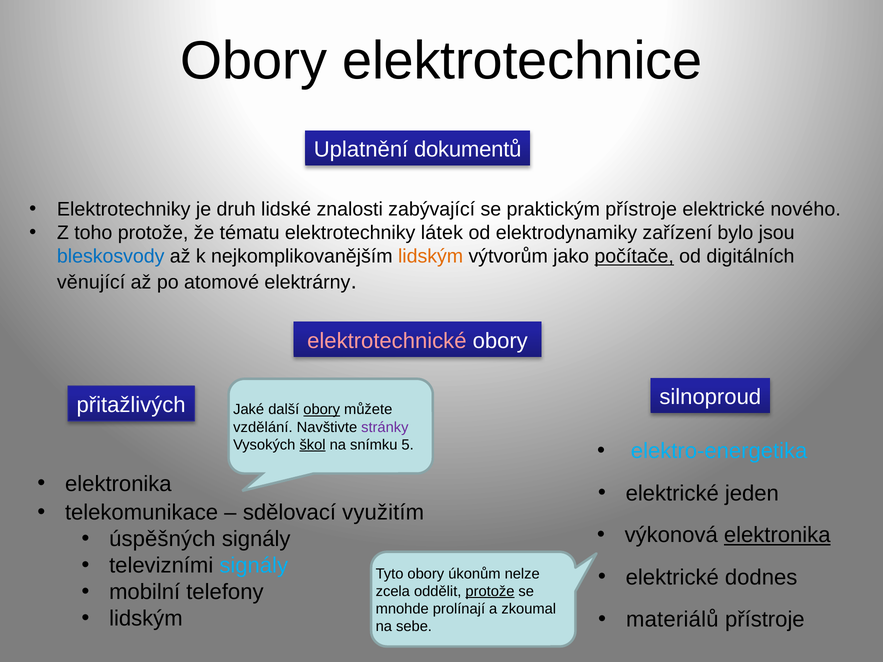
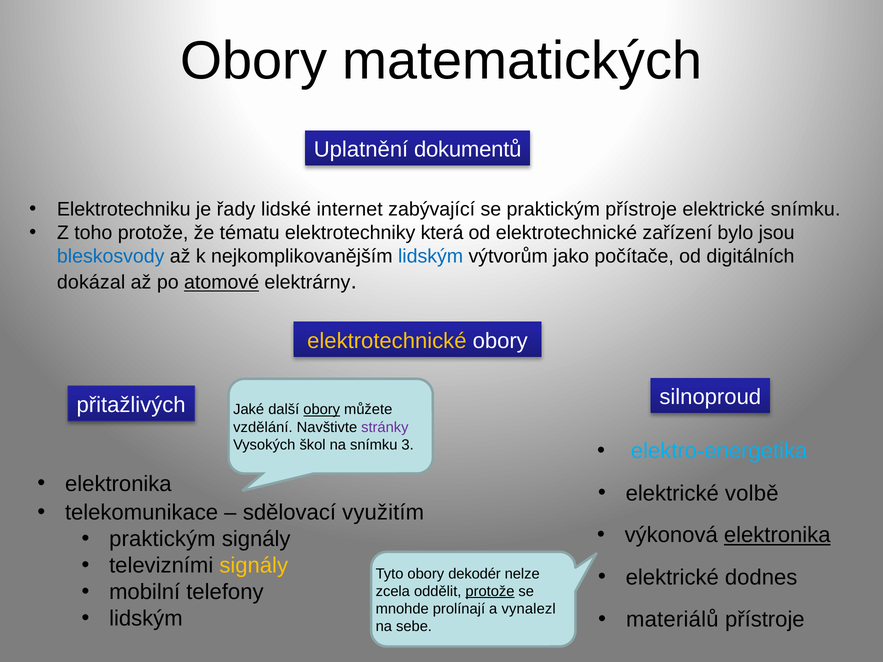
elektrotechnice: elektrotechnice -> matematických
Elektrotechniky at (124, 210): Elektrotechniky -> Elektrotechniku
druh: druh -> řady
znalosti: znalosti -> internet
elektrické nového: nového -> snímku
látek: látek -> která
od elektrodynamiky: elektrodynamiky -> elektrotechnické
lidským at (431, 257) colour: orange -> blue
počítače underline: present -> none
věnující: věnující -> dokázal
atomové underline: none -> present
elektrotechnické at (387, 341) colour: pink -> yellow
škol underline: present -> none
5: 5 -> 3
jeden: jeden -> volbě
úspěšných at (162, 539): úspěšných -> praktickým
signály at (254, 566) colour: light blue -> yellow
úkonům: úkonům -> dekodér
zkoumal: zkoumal -> vynalezl
